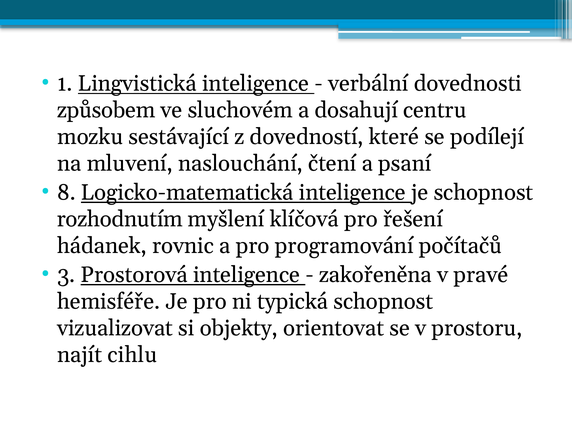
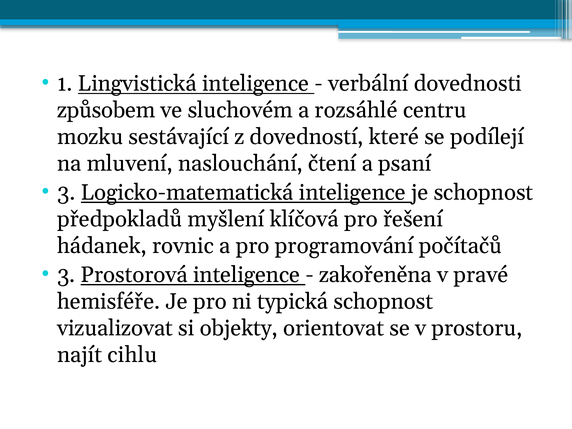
dosahují: dosahují -> rozsáhlé
8 at (66, 192): 8 -> 3
rozhodnutím: rozhodnutím -> předpokladů
